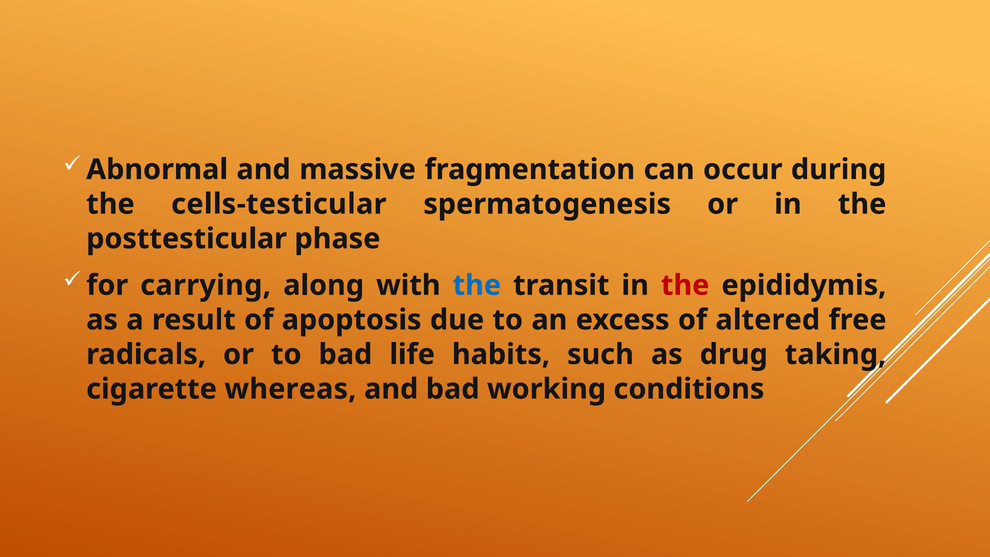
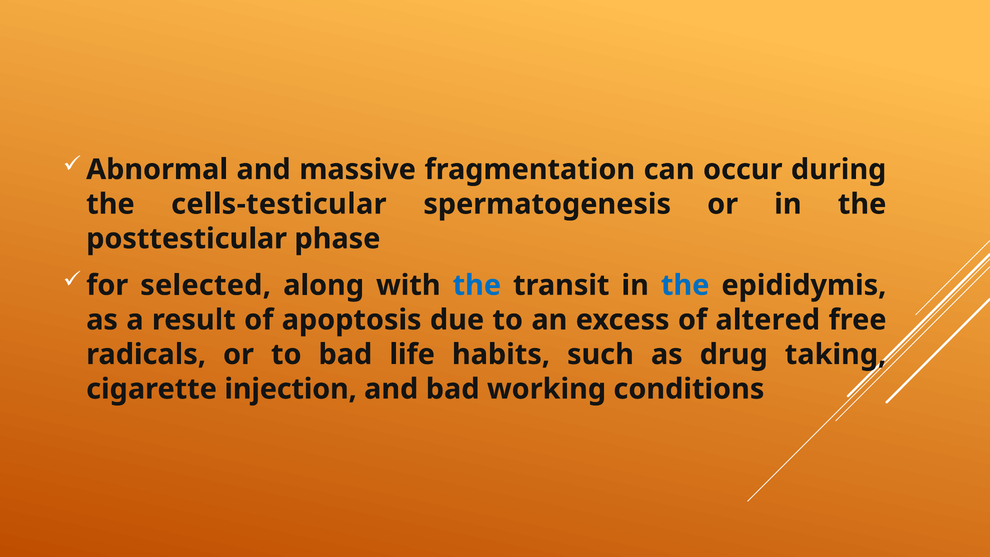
carrying: carrying -> selected
the at (685, 285) colour: red -> blue
whereas: whereas -> injection
